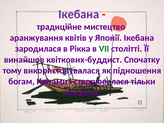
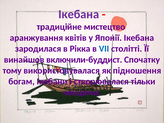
VII colour: green -> blue
квіткових-буддист: квіткових-буддист -> включили-буддист
Квітами: Квітами -> Ікебани
